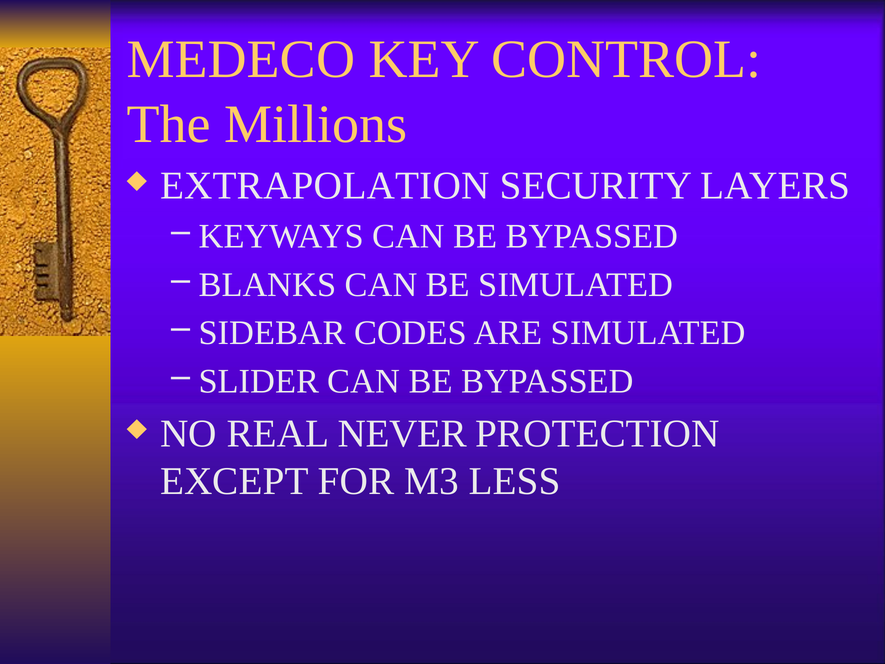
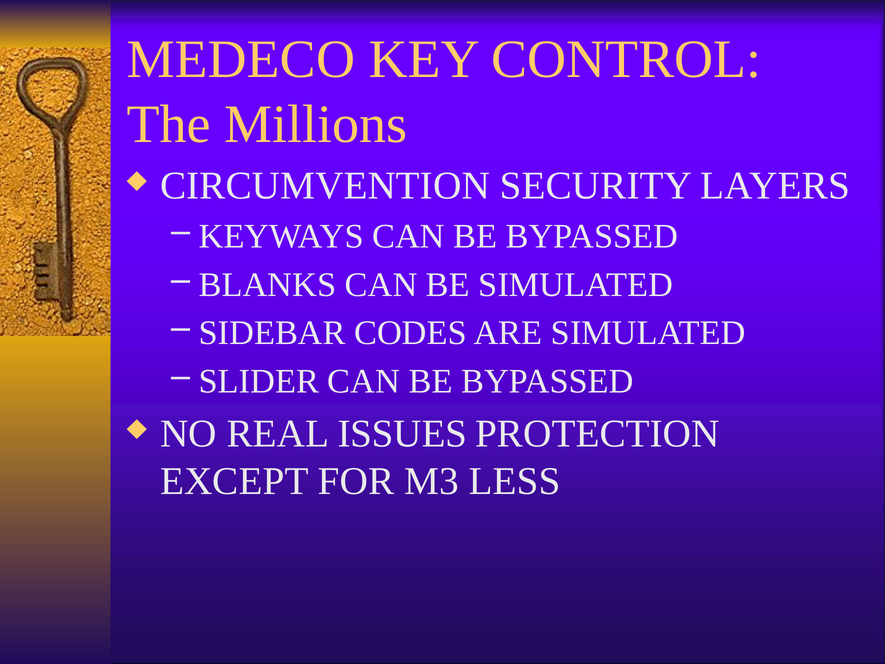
EXTRAPOLATION: EXTRAPOLATION -> CIRCUMVENTION
NEVER: NEVER -> ISSUES
